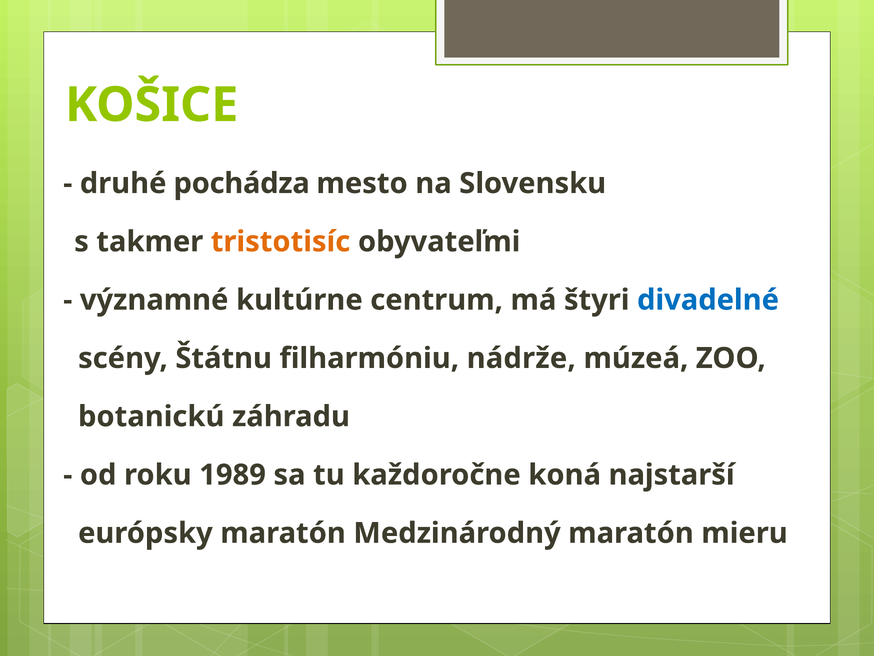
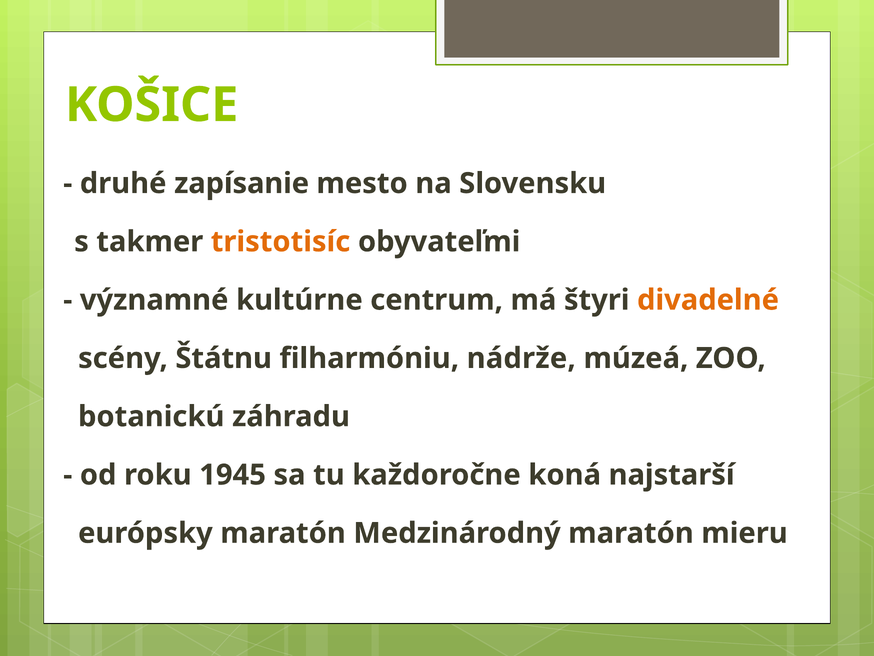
pochádza: pochádza -> zapísanie
divadelné colour: blue -> orange
1989: 1989 -> 1945
